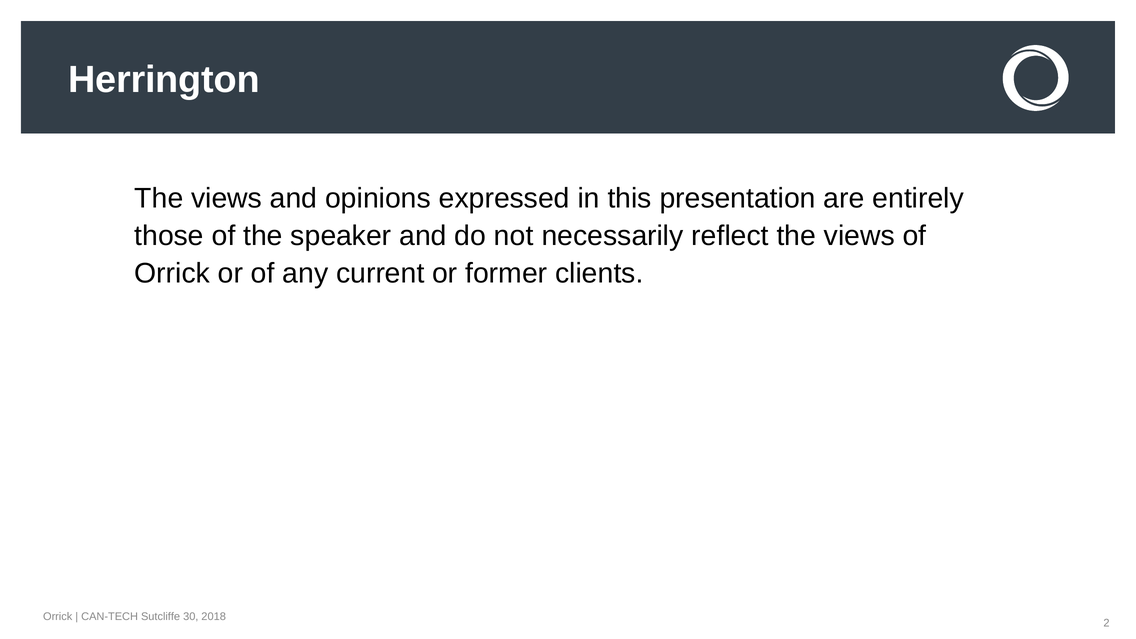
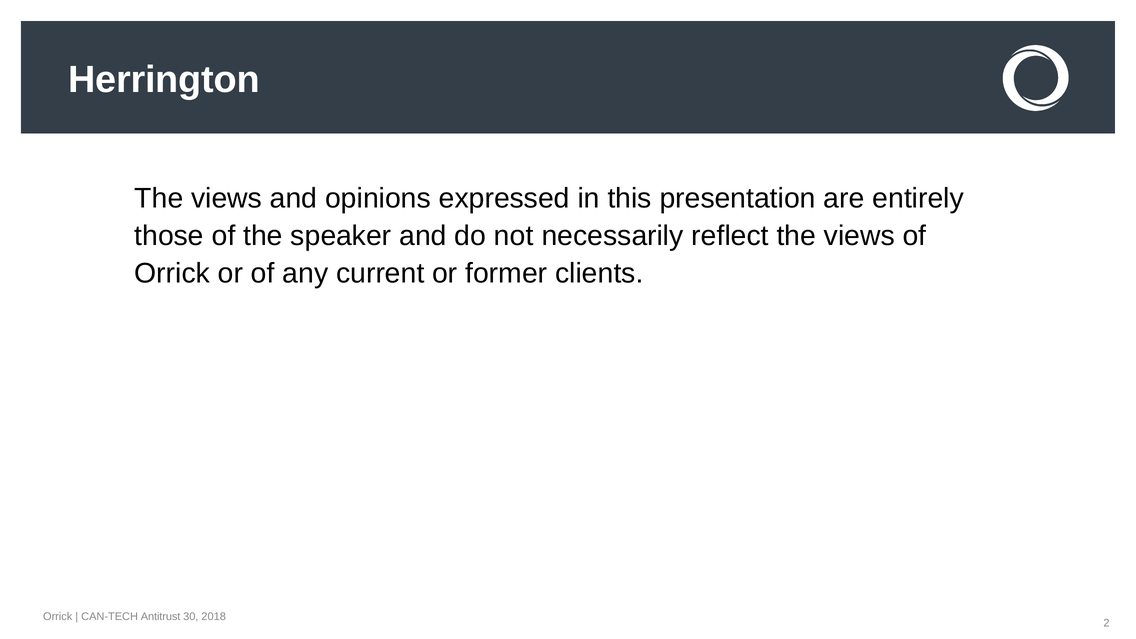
Sutcliffe: Sutcliffe -> Antitrust
